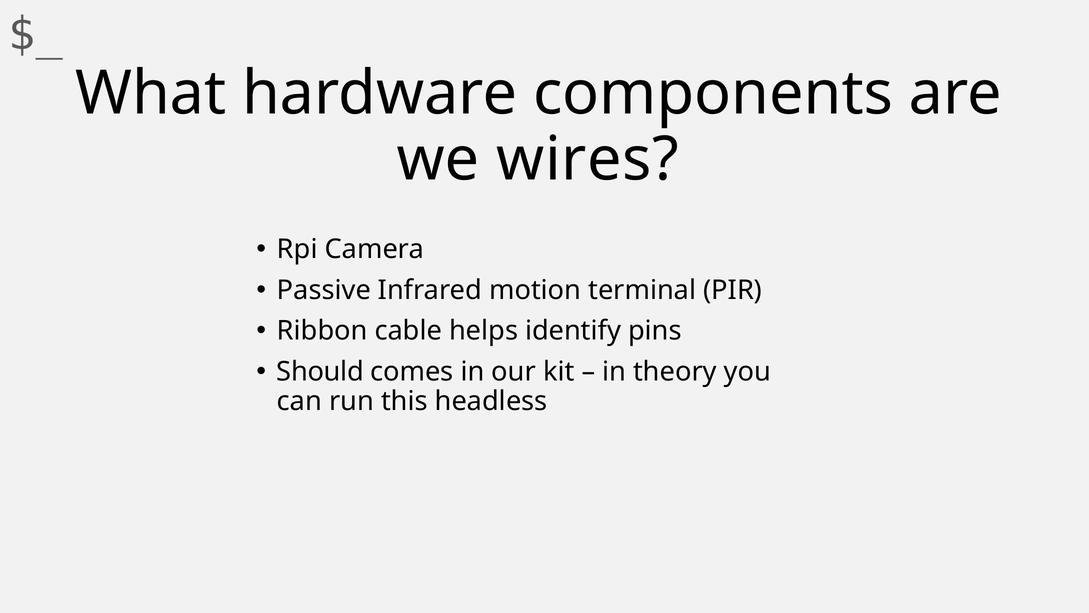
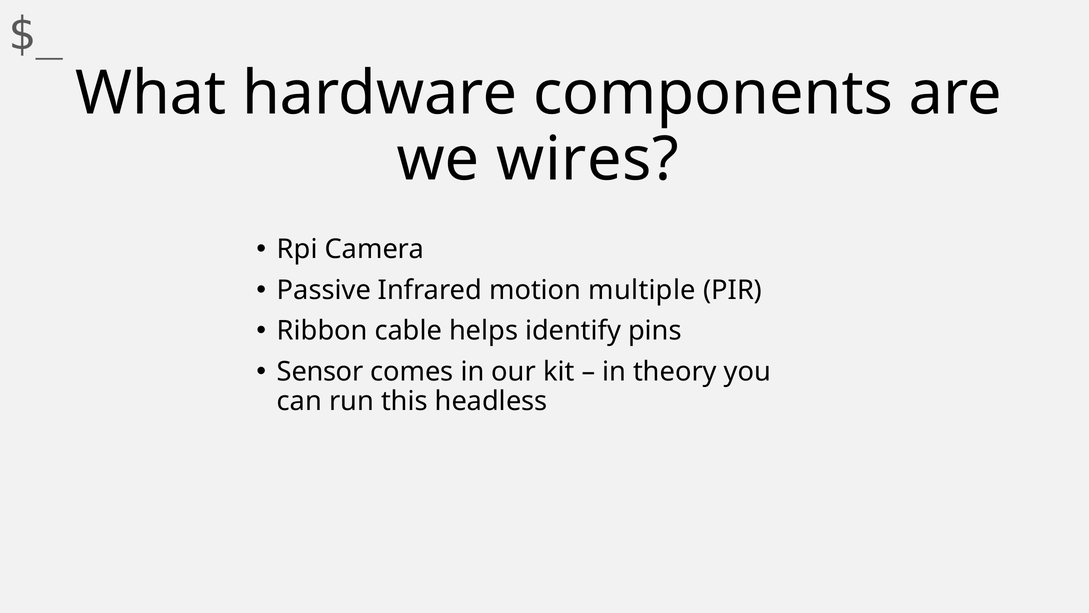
terminal: terminal -> multiple
Should: Should -> Sensor
